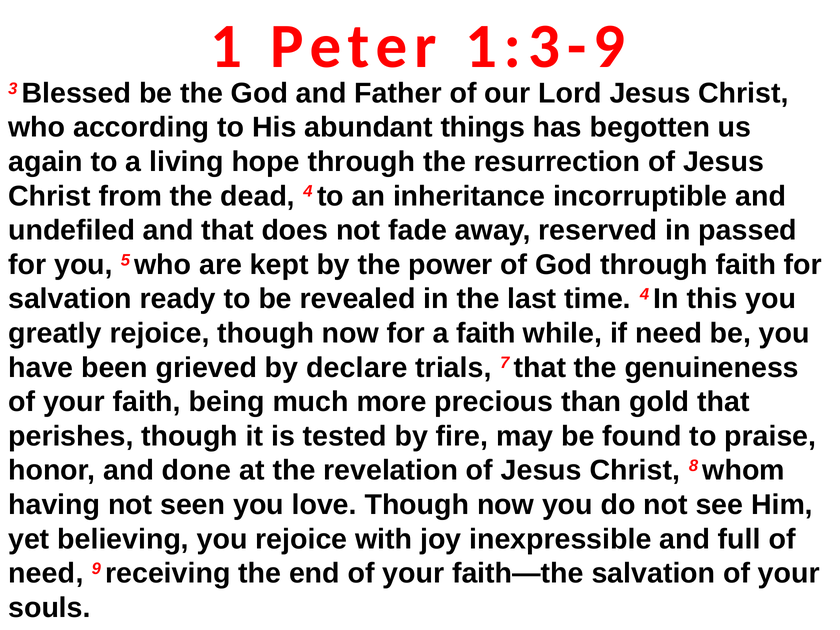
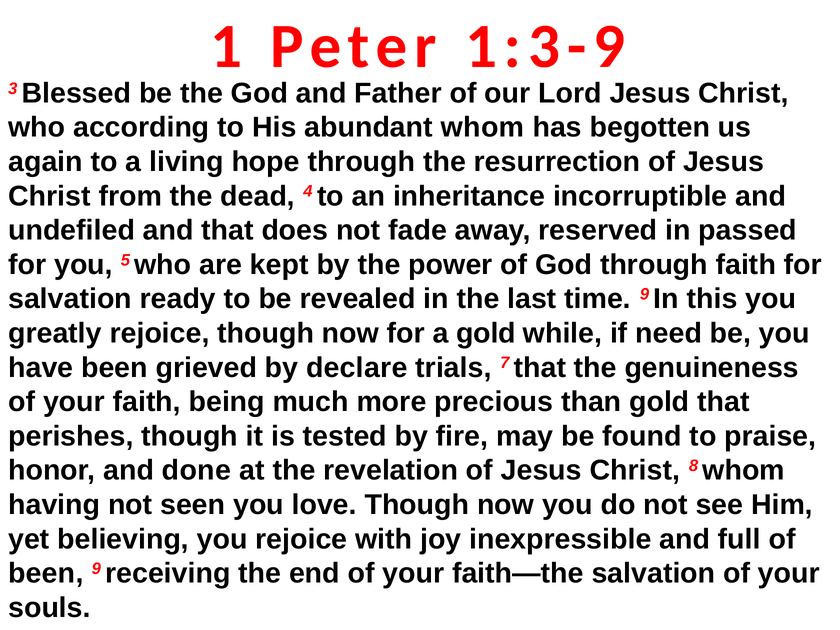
abundant things: things -> whom
time 4: 4 -> 9
a faith: faith -> gold
need at (46, 573): need -> been
